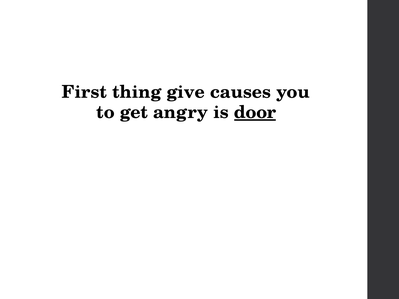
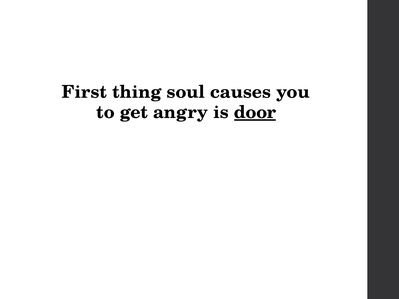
give: give -> soul
